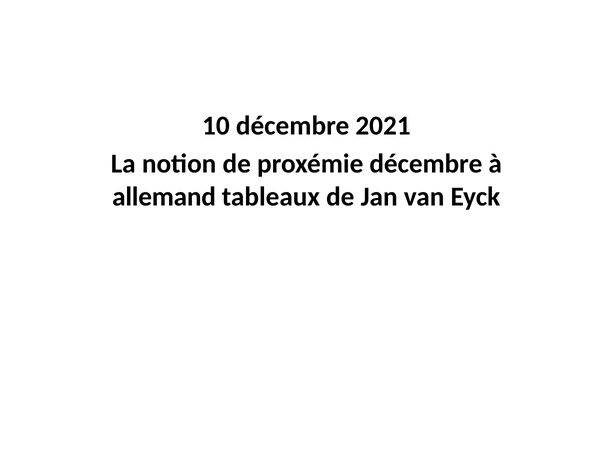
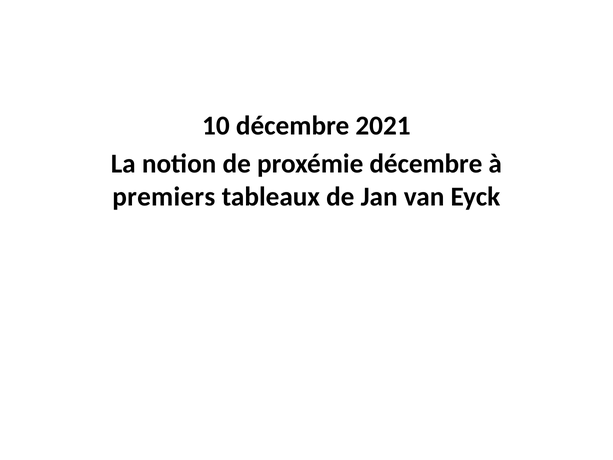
allemand: allemand -> premiers
